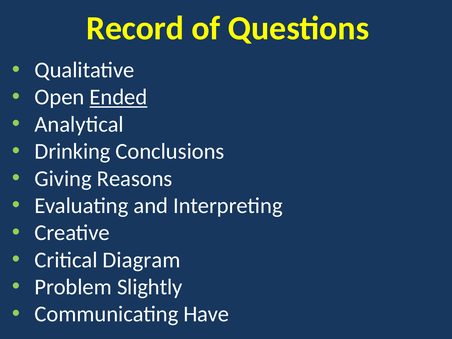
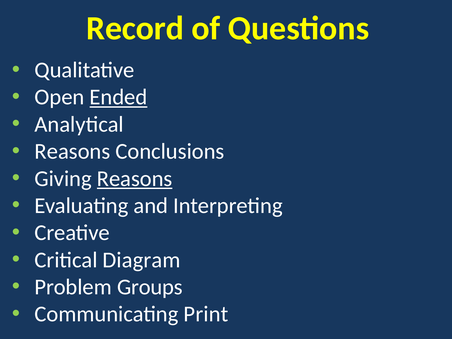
Drinking at (72, 151): Drinking -> Reasons
Reasons at (135, 179) underline: none -> present
Slightly: Slightly -> Groups
Have: Have -> Print
